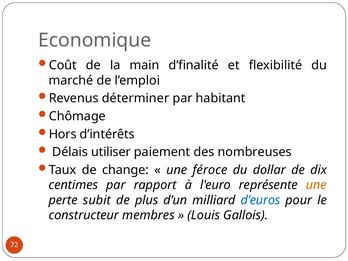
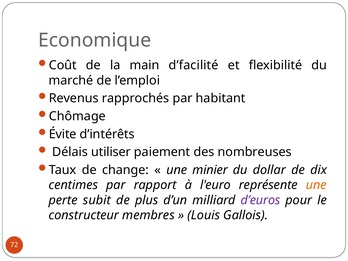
d’finalité: d’finalité -> d’facilité
déterminer: déterminer -> rapprochés
Hors: Hors -> Évite
féroce: féroce -> minier
d’euros colour: blue -> purple
